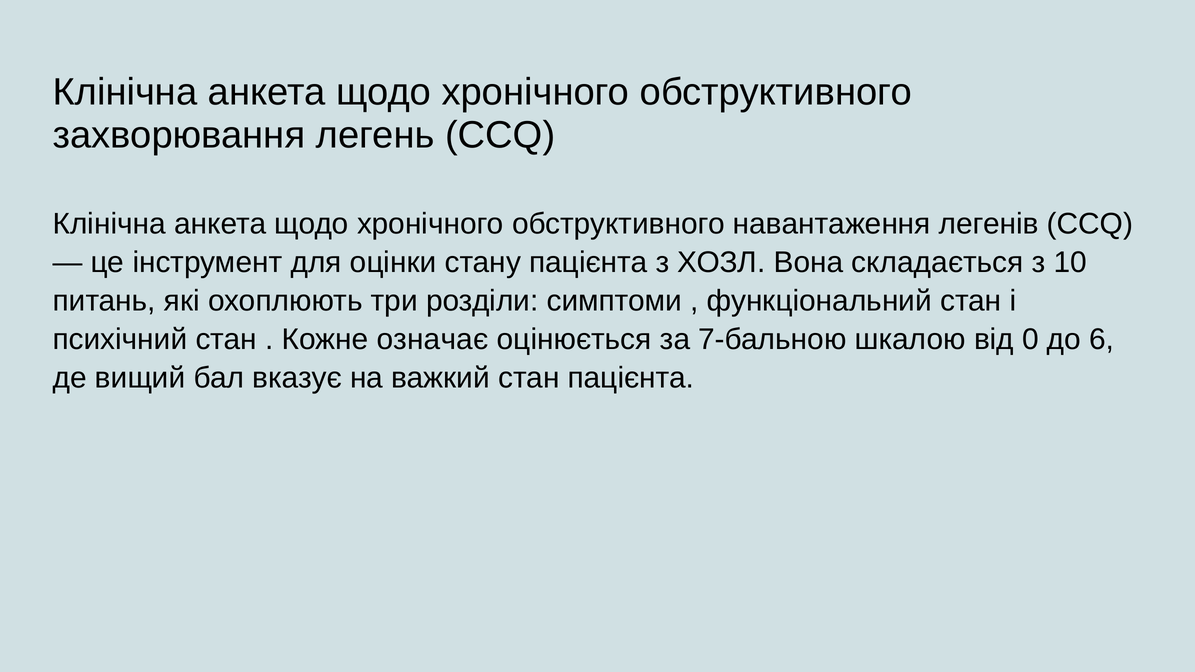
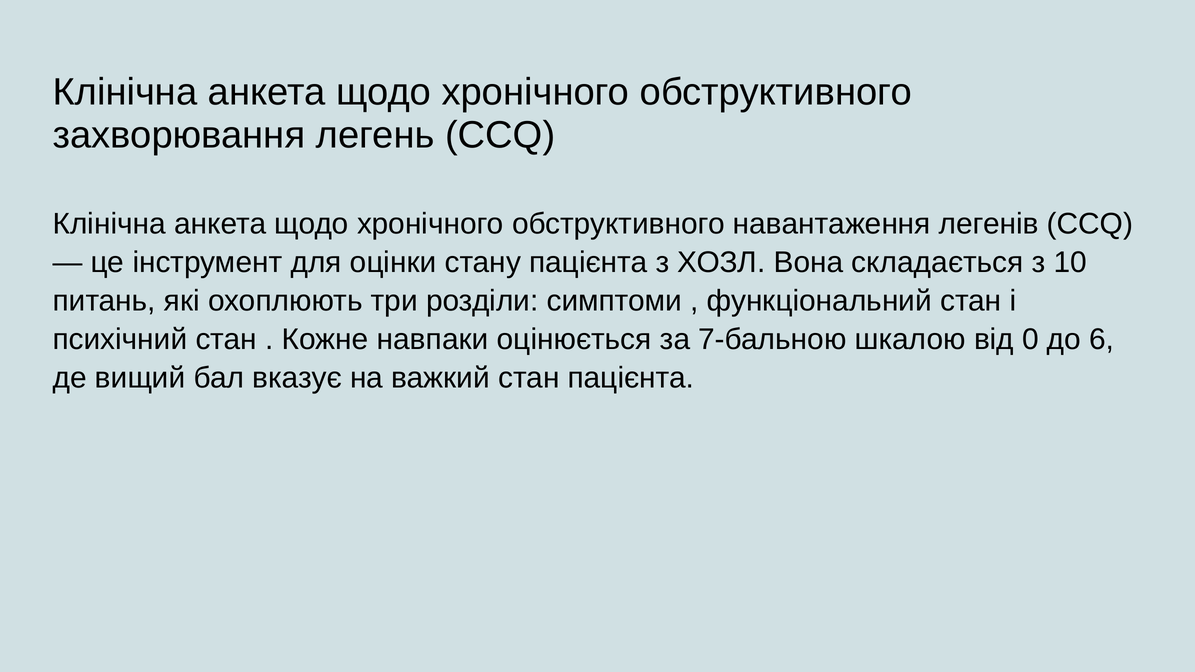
означає: означає -> навпаки
